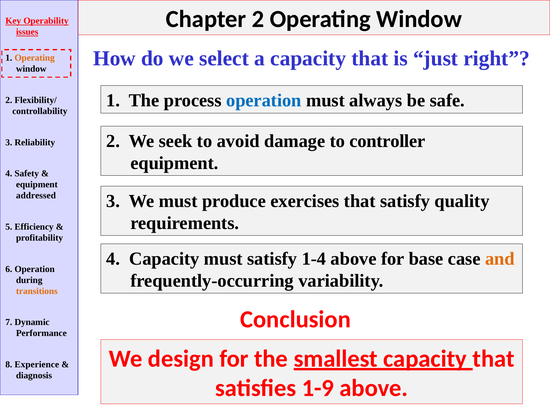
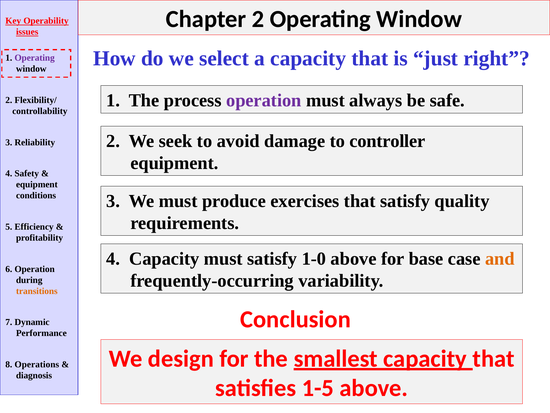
Operating at (35, 58) colour: orange -> purple
operation at (264, 100) colour: blue -> purple
addressed: addressed -> conditions
1-4: 1-4 -> 1-0
Experience: Experience -> Operations
1-9: 1-9 -> 1-5
